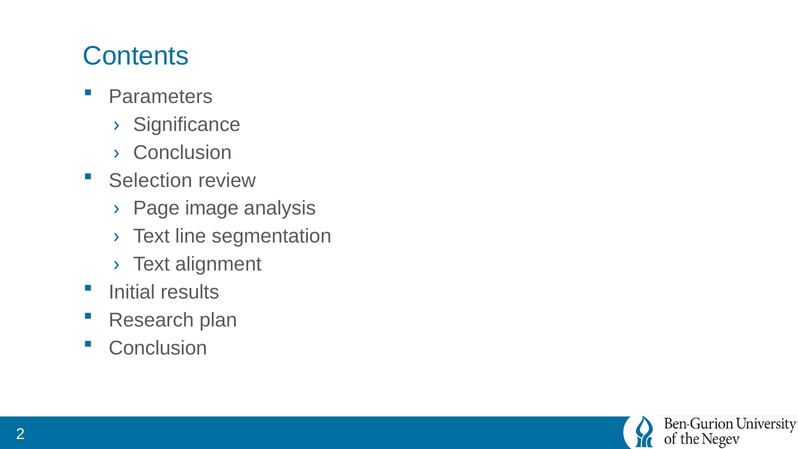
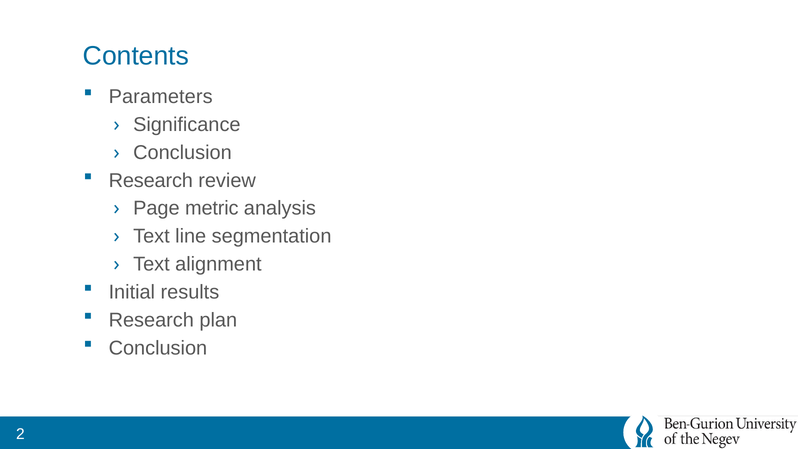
Selection at (151, 180): Selection -> Research
image: image -> metric
